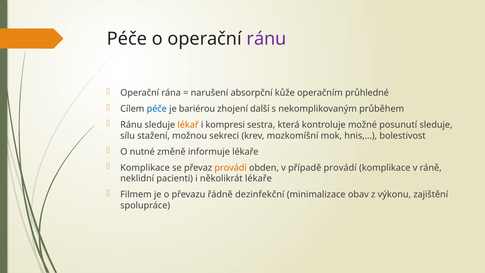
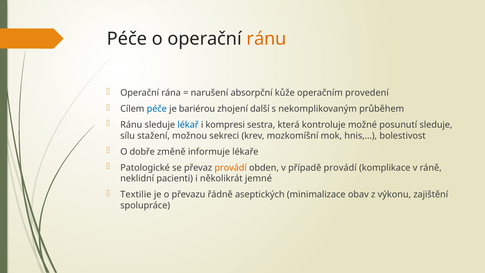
ránu at (267, 39) colour: purple -> orange
průhledné: průhledné -> provedení
lékař colour: orange -> blue
nutné: nutné -> dobře
Komplikace at (145, 168): Komplikace -> Patologické
několikrát lékaře: lékaře -> jemné
Filmem: Filmem -> Textilie
dezinfekční: dezinfekční -> aseptických
